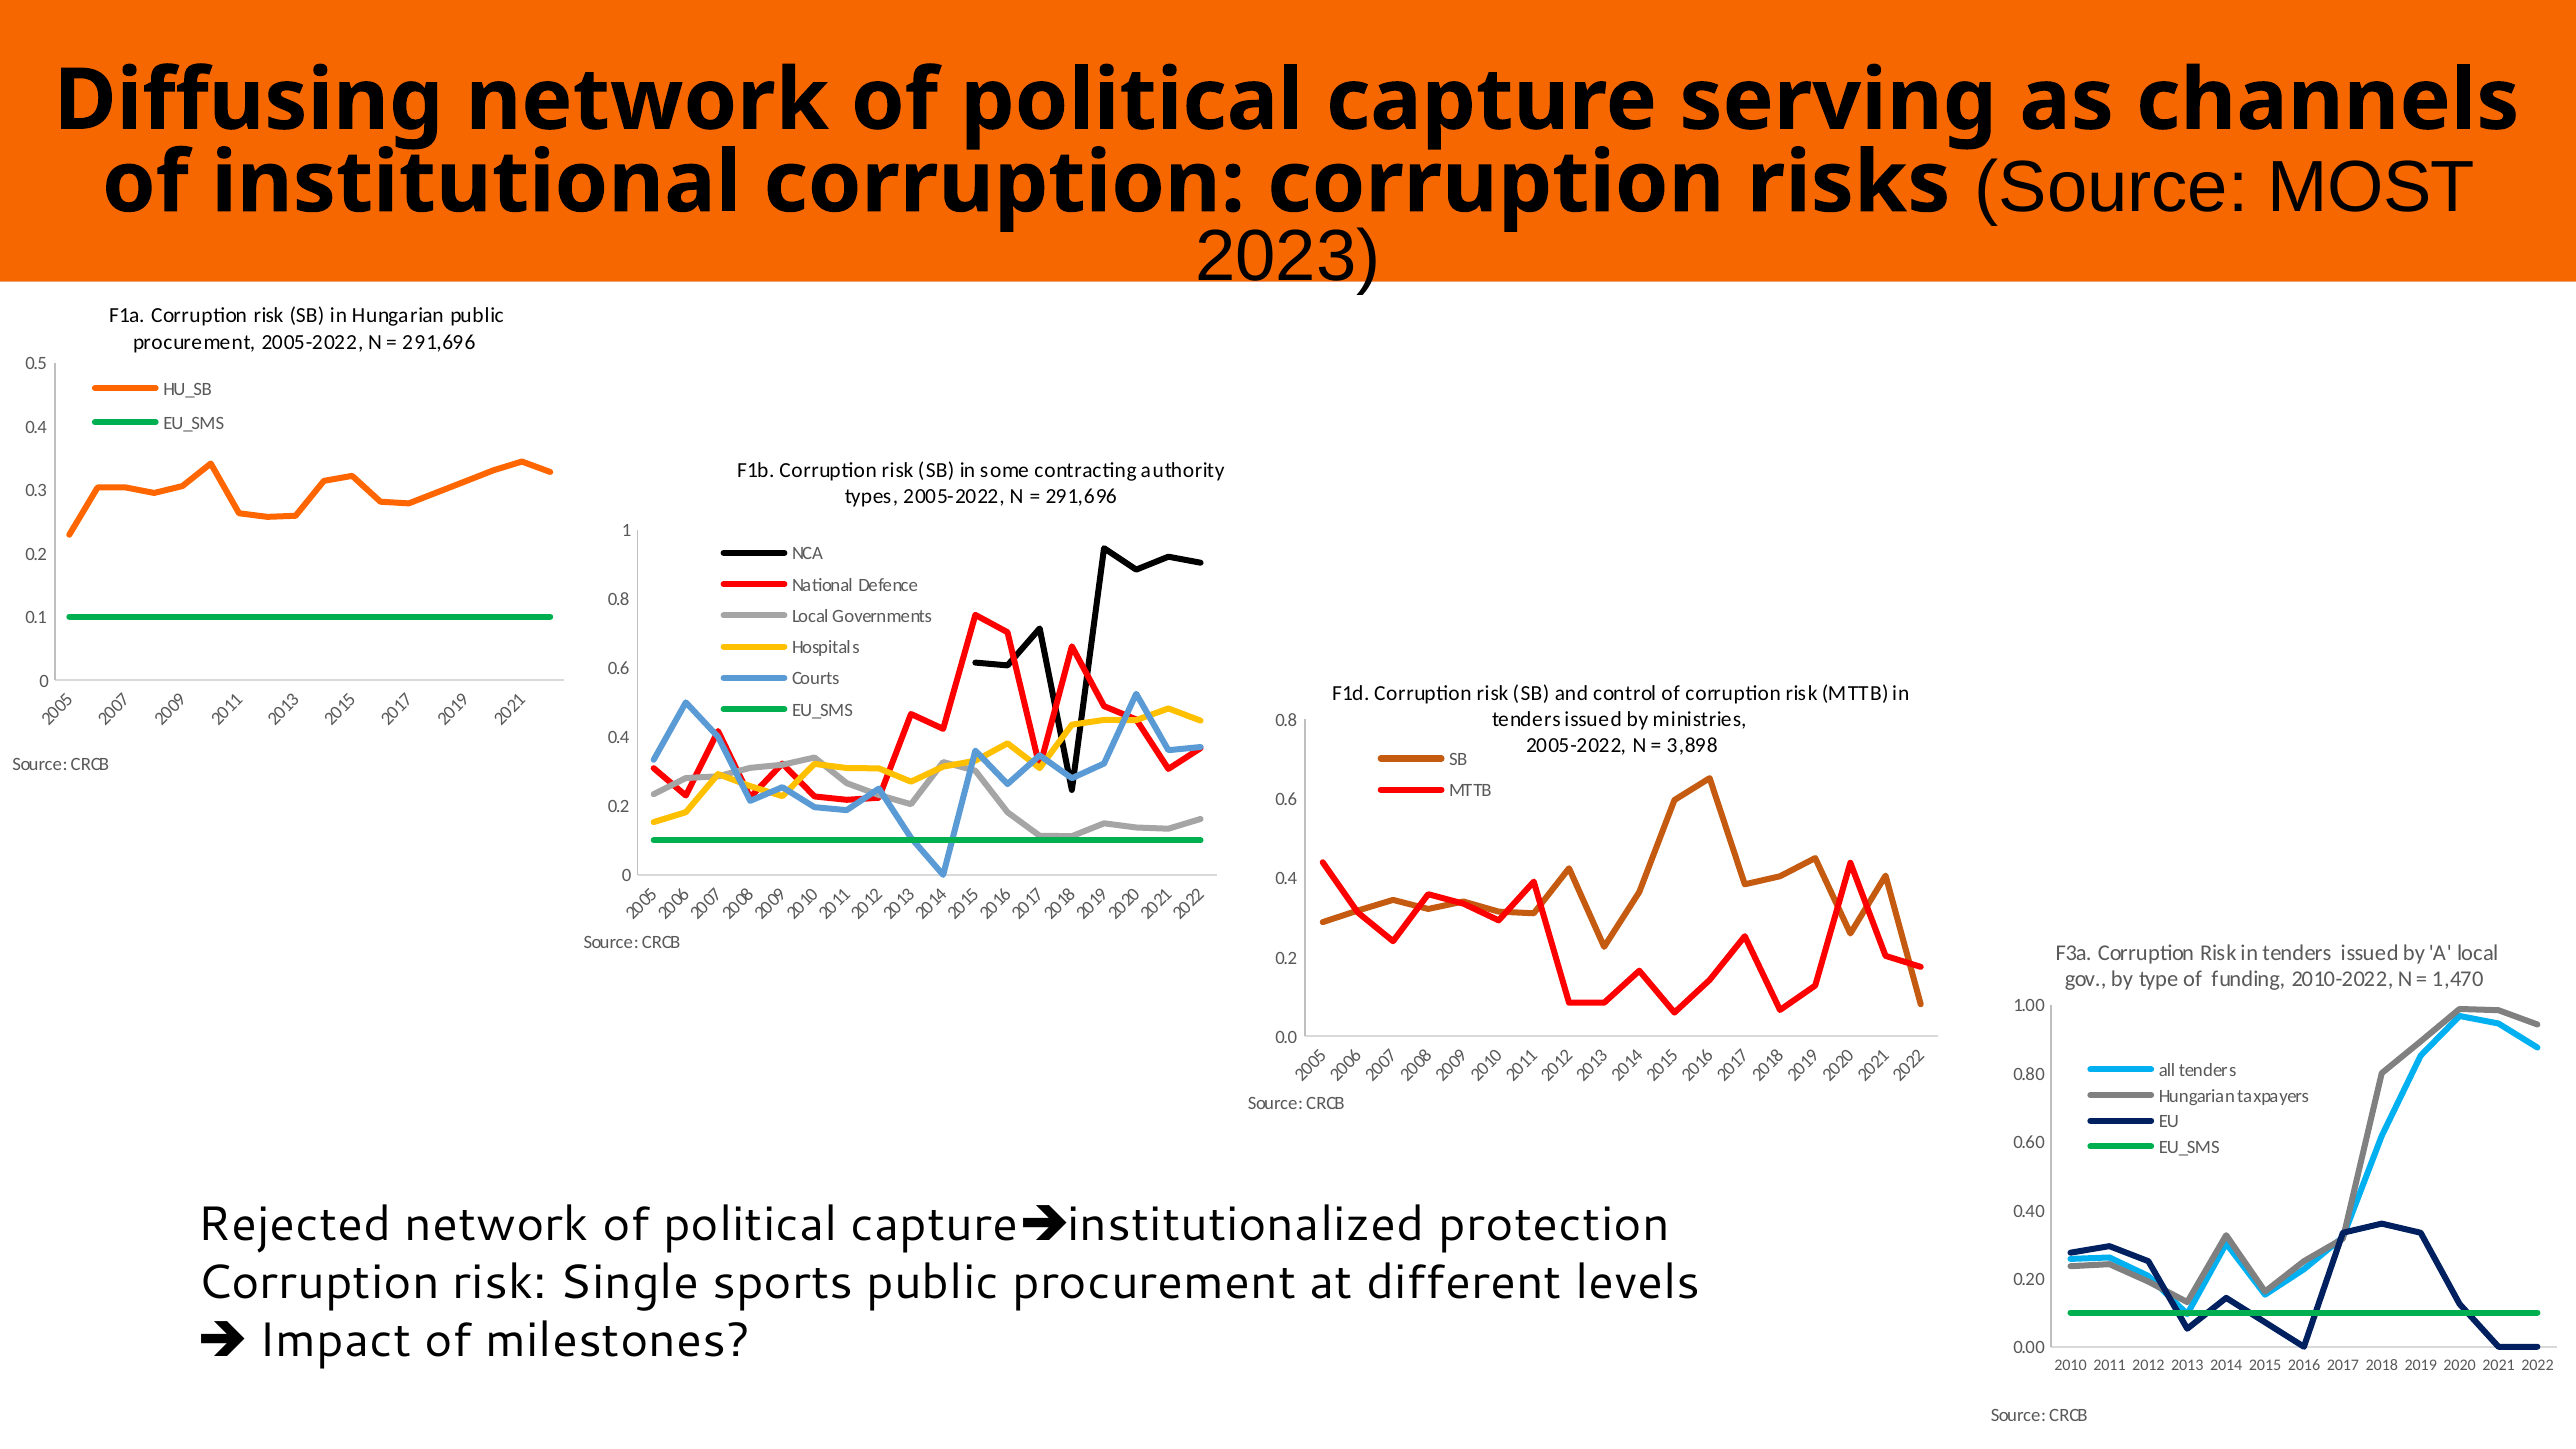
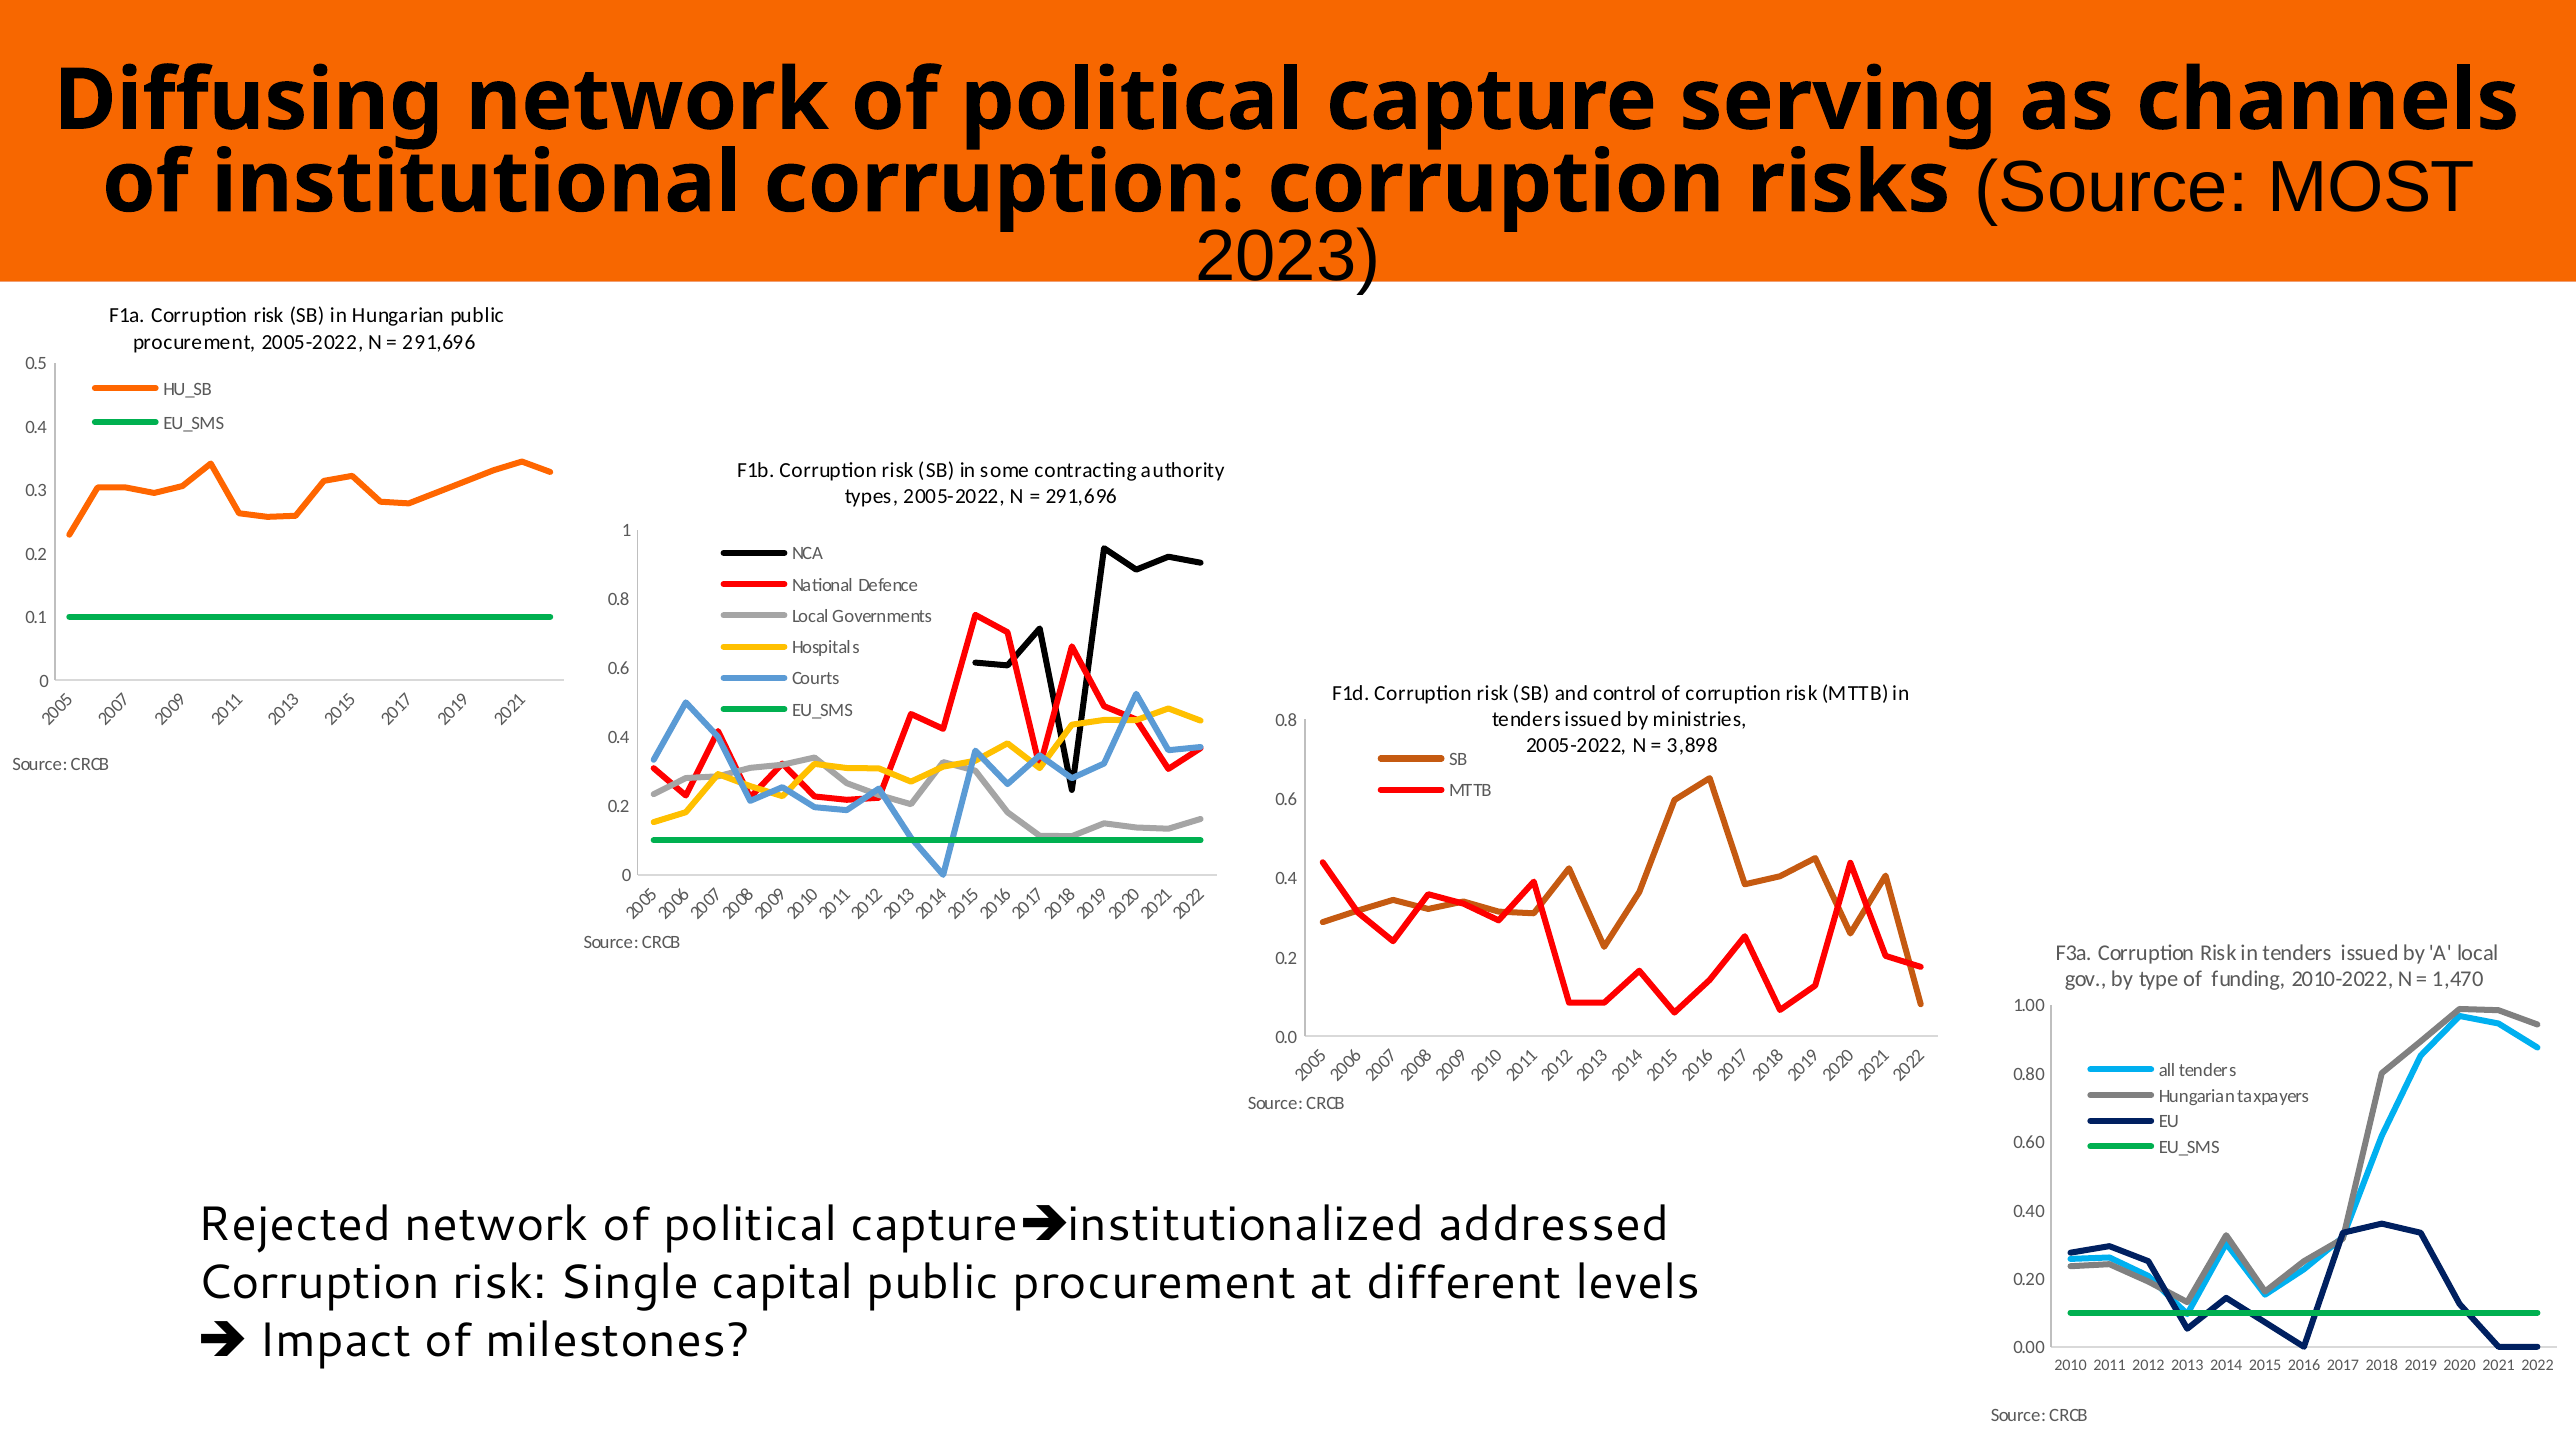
protection: protection -> addressed
sports: sports -> capital
